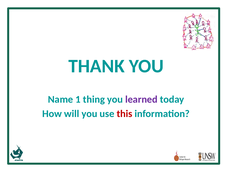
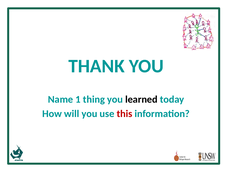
learned colour: purple -> black
